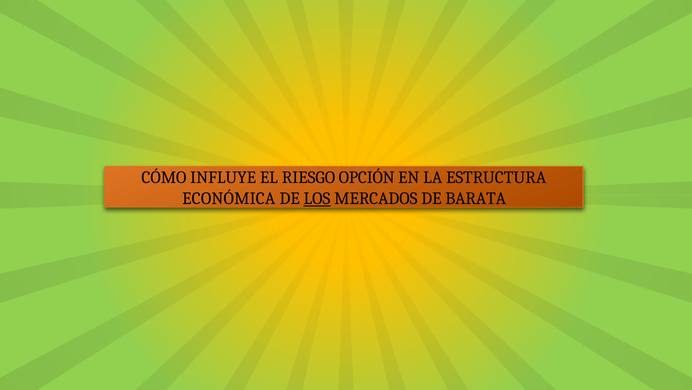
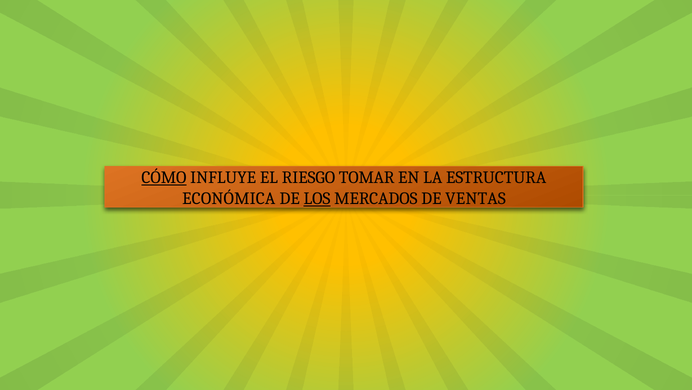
CÓMO underline: none -> present
OPCIÓN: OPCIÓN -> TOMAR
BARATA: BARATA -> VENTAS
